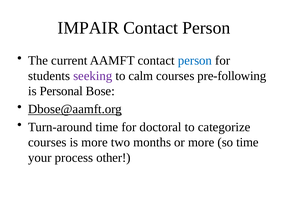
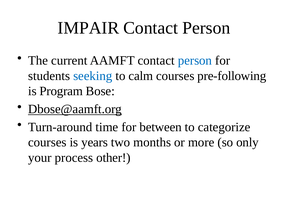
seeking colour: purple -> blue
Personal: Personal -> Program
doctoral: doctoral -> between
is more: more -> years
so time: time -> only
